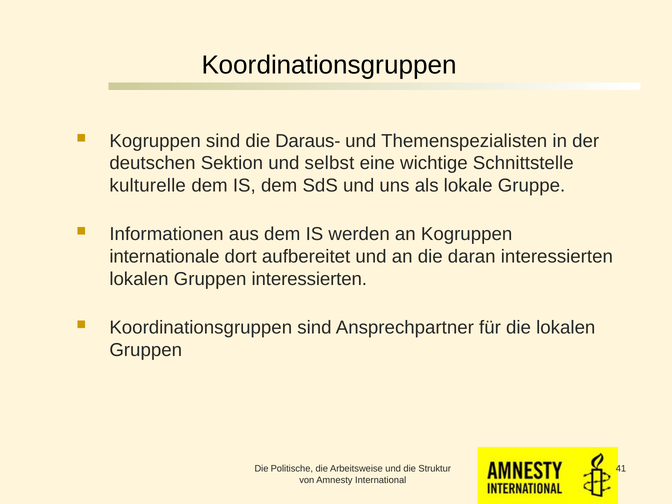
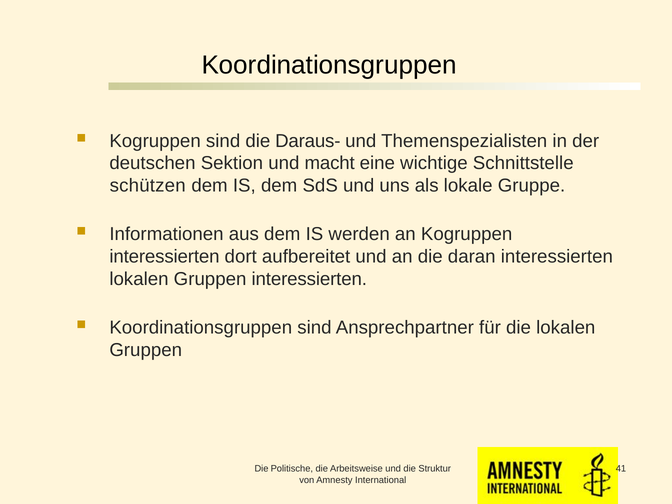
selbst: selbst -> macht
kulturelle: kulturelle -> schützen
internationale at (164, 257): internationale -> interessierten
